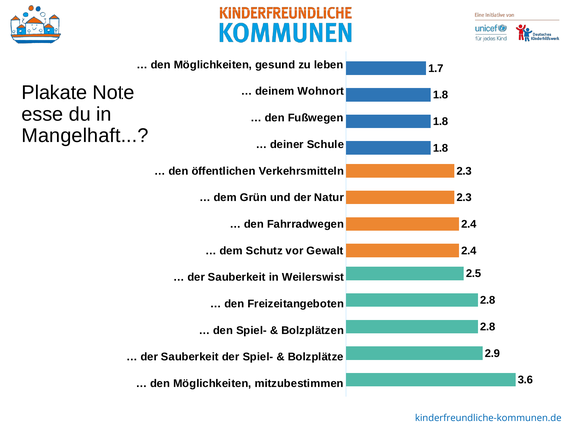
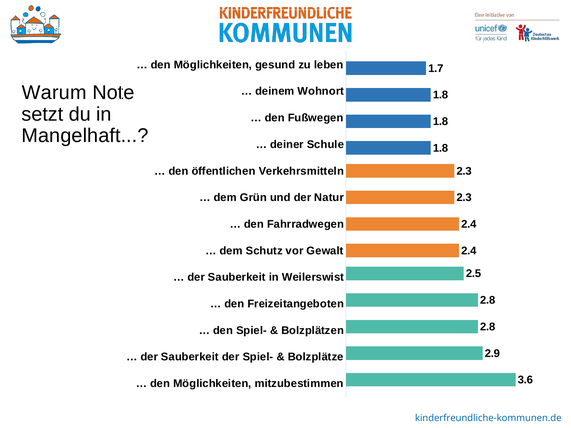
Plakate: Plakate -> Warum
esse: esse -> setzt
